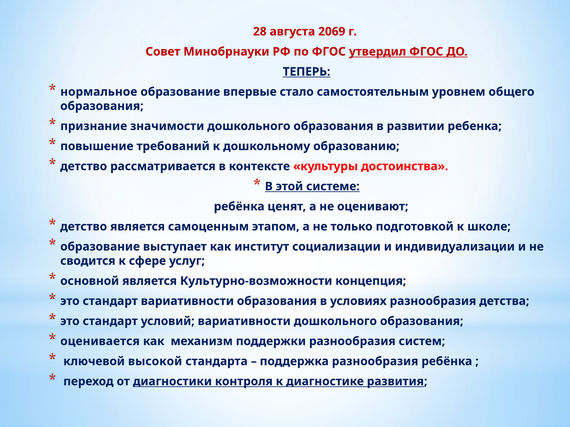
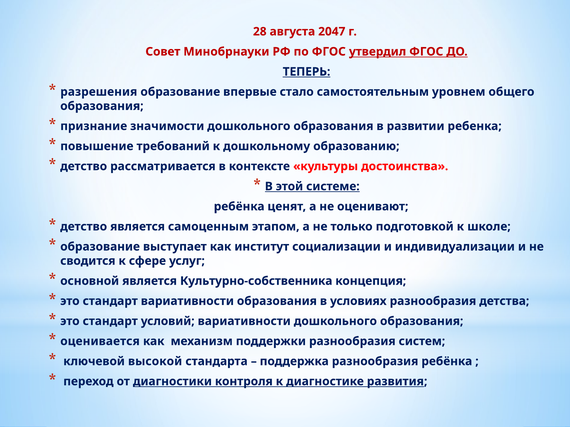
2069: 2069 -> 2047
нормальное: нормальное -> разрешения
Культурно-возможности: Культурно-возможности -> Культурно-собственника
